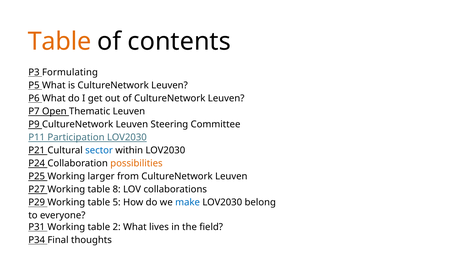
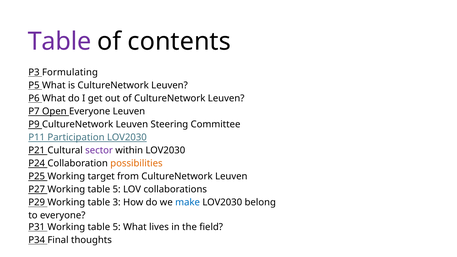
Table at (60, 42) colour: orange -> purple
Open Thematic: Thematic -> Everyone
sector colour: blue -> purple
larger: larger -> target
P27 Working table 8: 8 -> 5
5: 5 -> 3
P31 Working table 2: 2 -> 5
